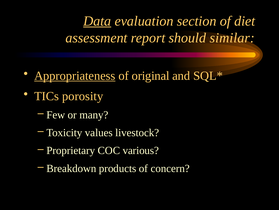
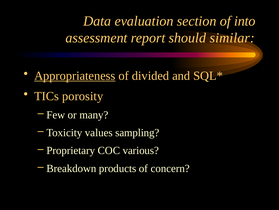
Data underline: present -> none
diet: diet -> into
original: original -> divided
livestock: livestock -> sampling
